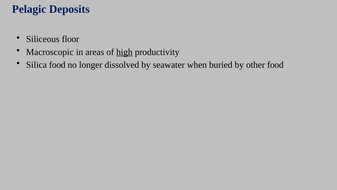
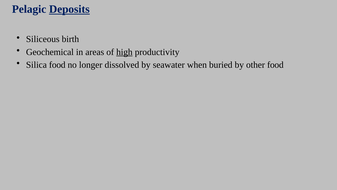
Deposits underline: none -> present
floor: floor -> birth
Macroscopic: Macroscopic -> Geochemical
